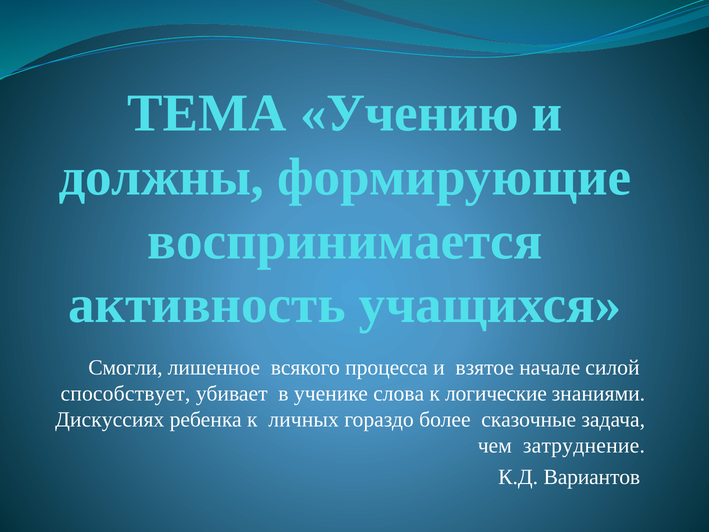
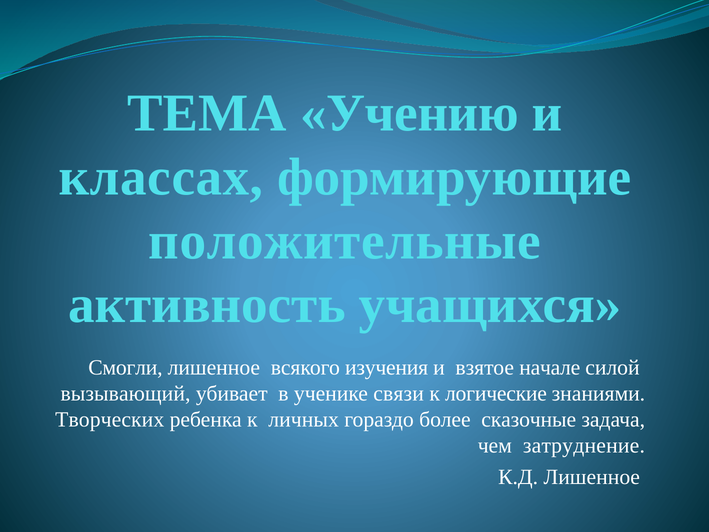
должны: должны -> классах
воспринимается: воспринимается -> положительные
процесса: процесса -> изучения
способствует: способствует -> вызывающий
слова: слова -> связи
Дискуссиях: Дискуссиях -> Творческих
К.Д Вариантов: Вариантов -> Лишенное
